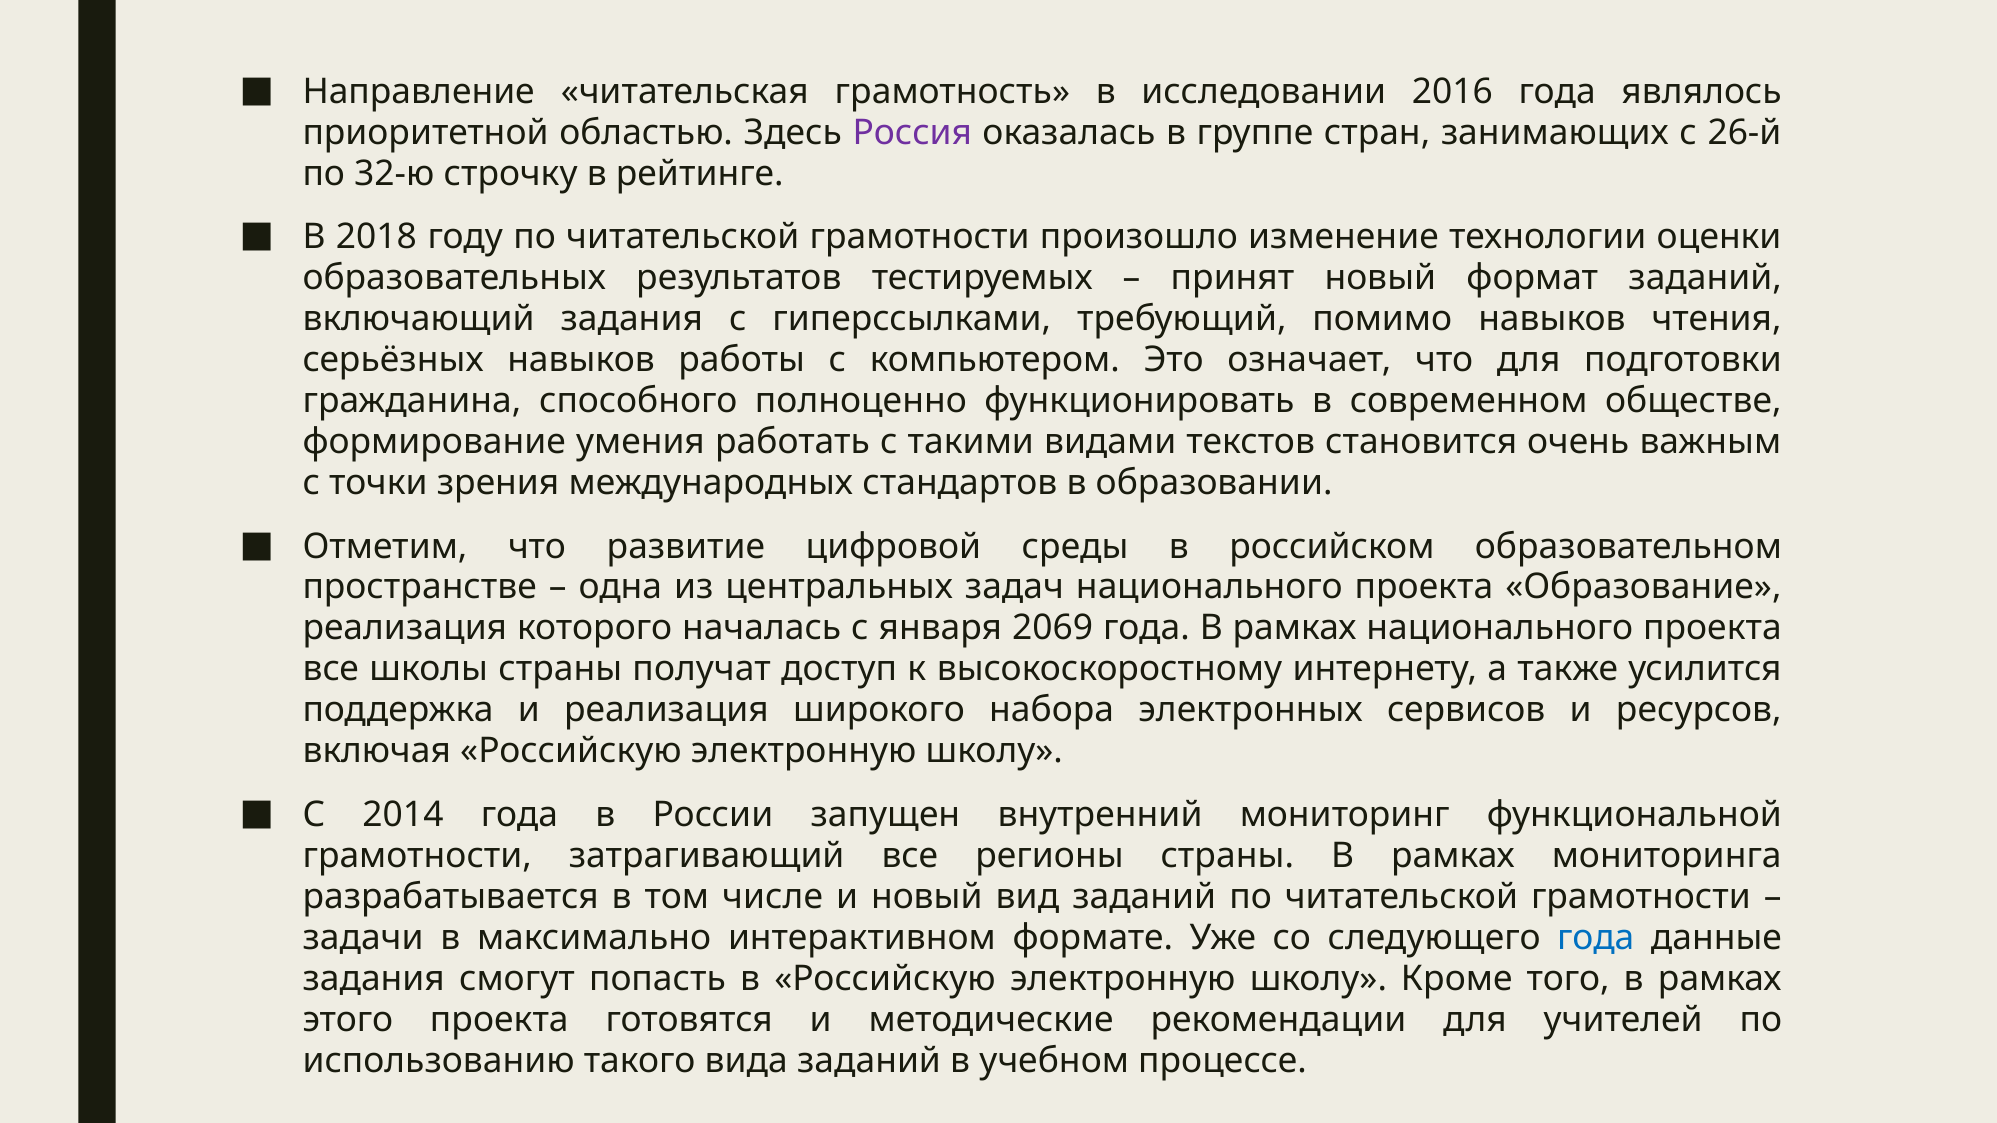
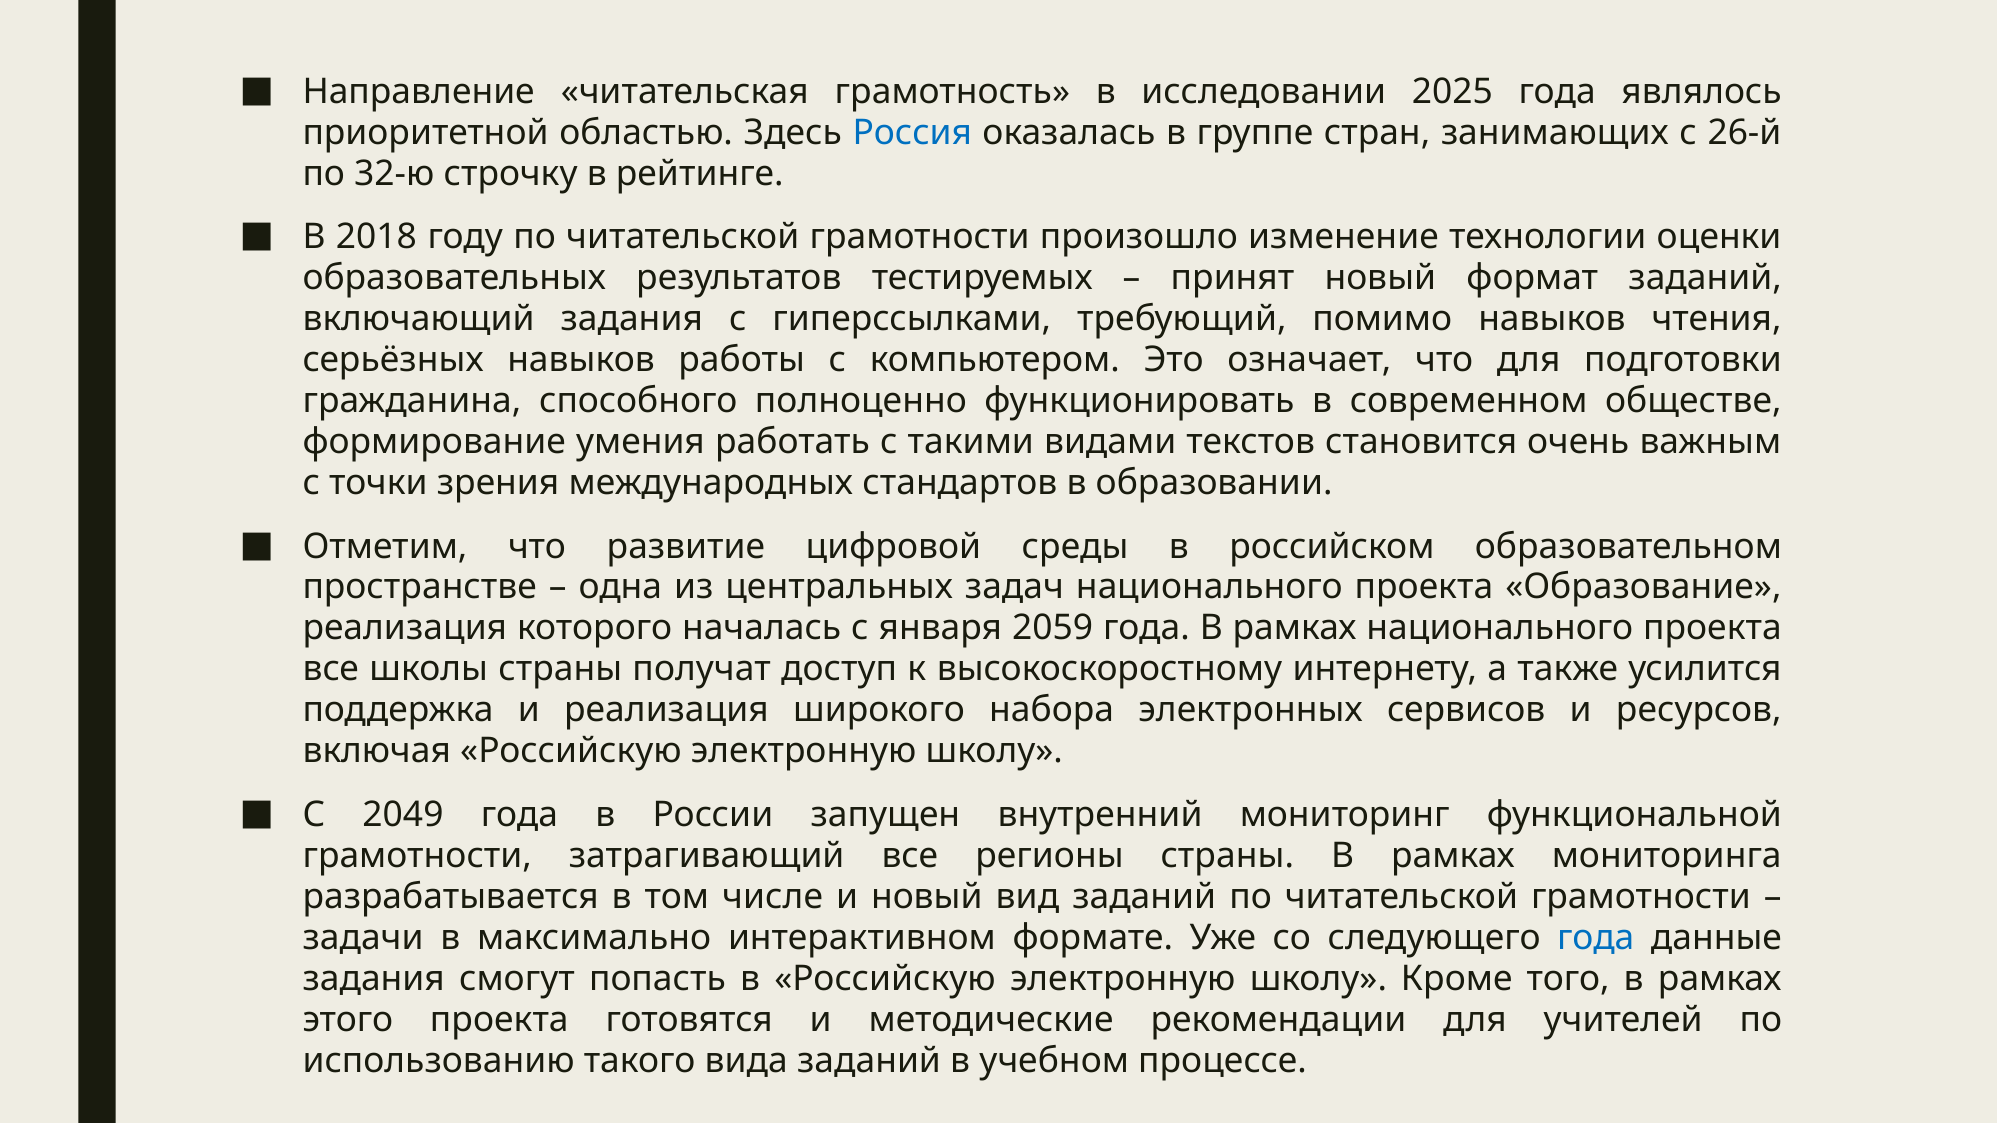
2016: 2016 -> 2025
Россия colour: purple -> blue
2069: 2069 -> 2059
2014: 2014 -> 2049
